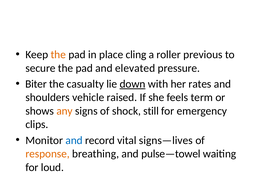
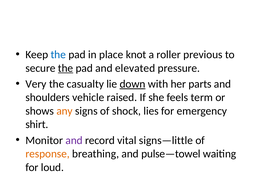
the at (58, 55) colour: orange -> blue
cling: cling -> knot
the at (66, 68) underline: none -> present
Biter: Biter -> Very
rates: rates -> parts
still: still -> lies
clips: clips -> shirt
and at (74, 140) colour: blue -> purple
signs—lives: signs—lives -> signs—little
